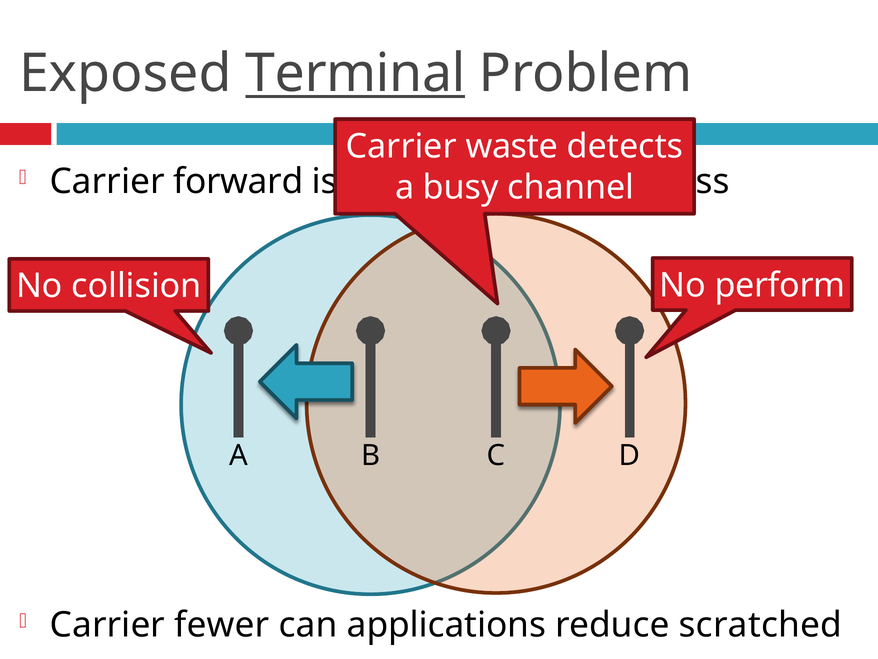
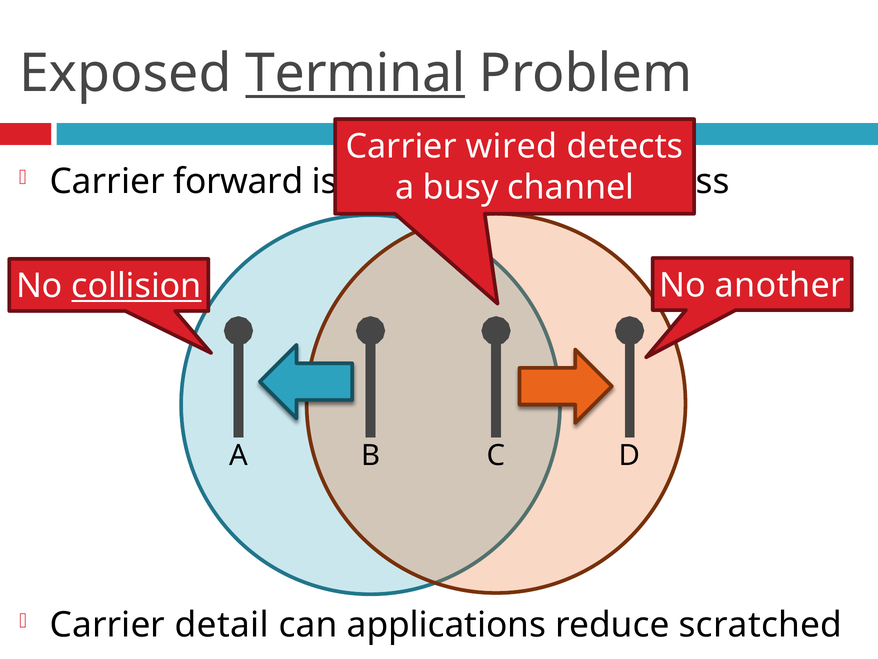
waste: waste -> wired
perform: perform -> another
collision underline: none -> present
fewer: fewer -> detail
